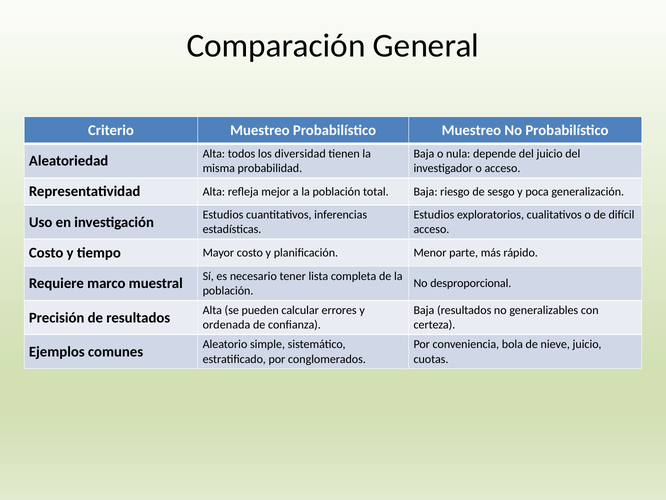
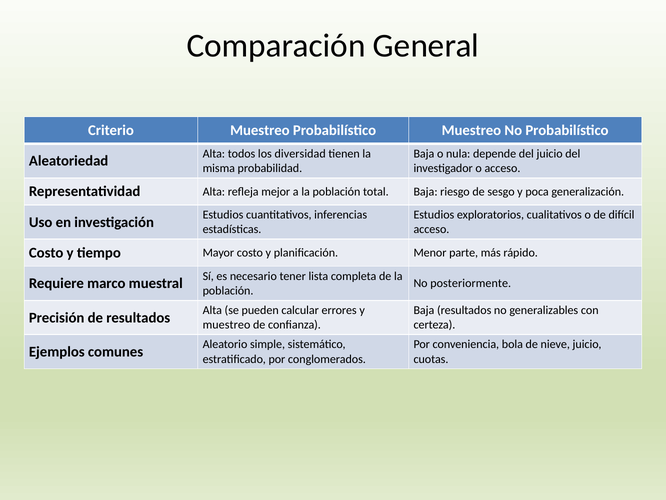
desproporcional: desproporcional -> posteriormente
ordenada at (226, 325): ordenada -> muestreo
